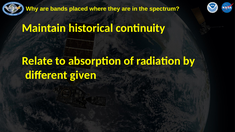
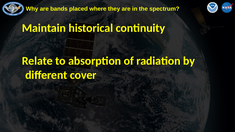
given: given -> cover
